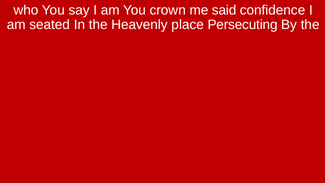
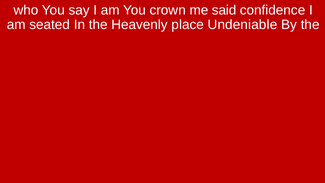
Persecuting: Persecuting -> Undeniable
